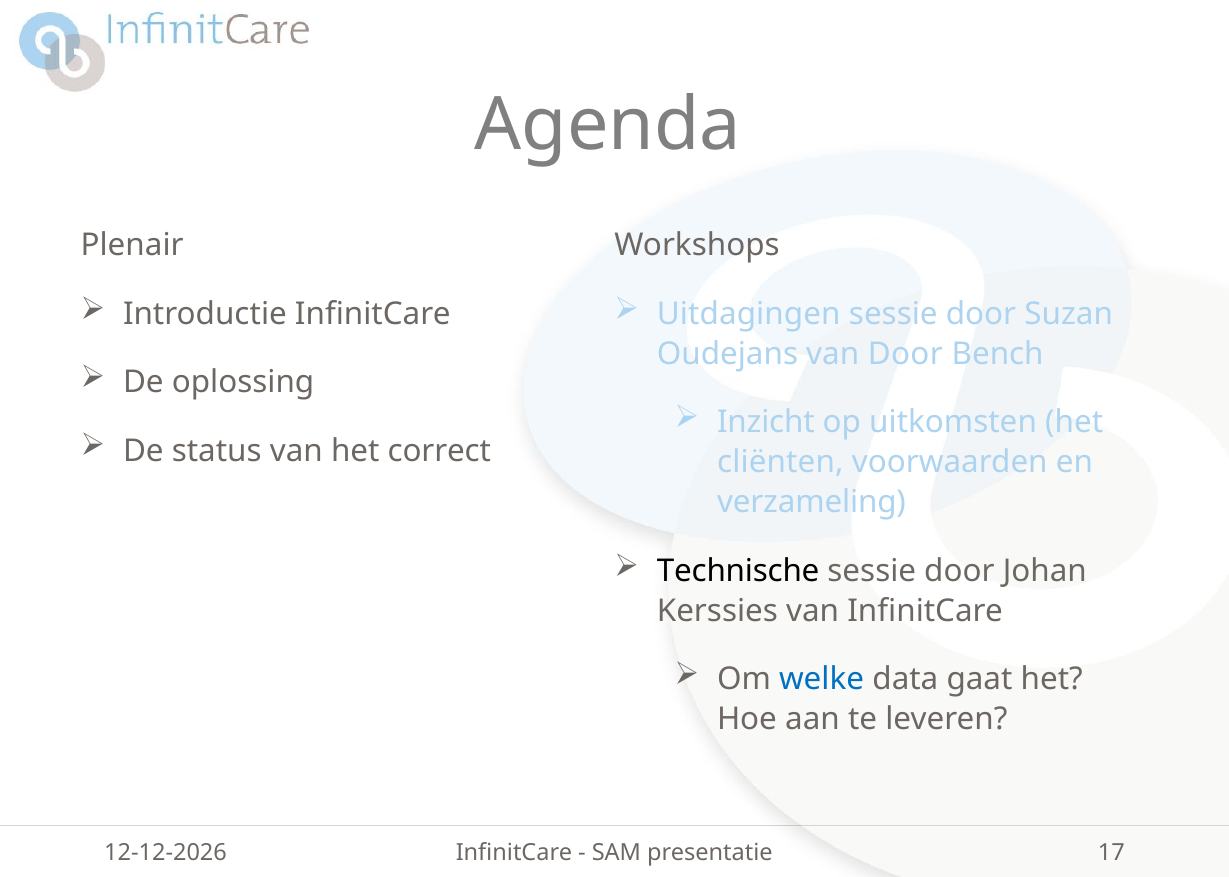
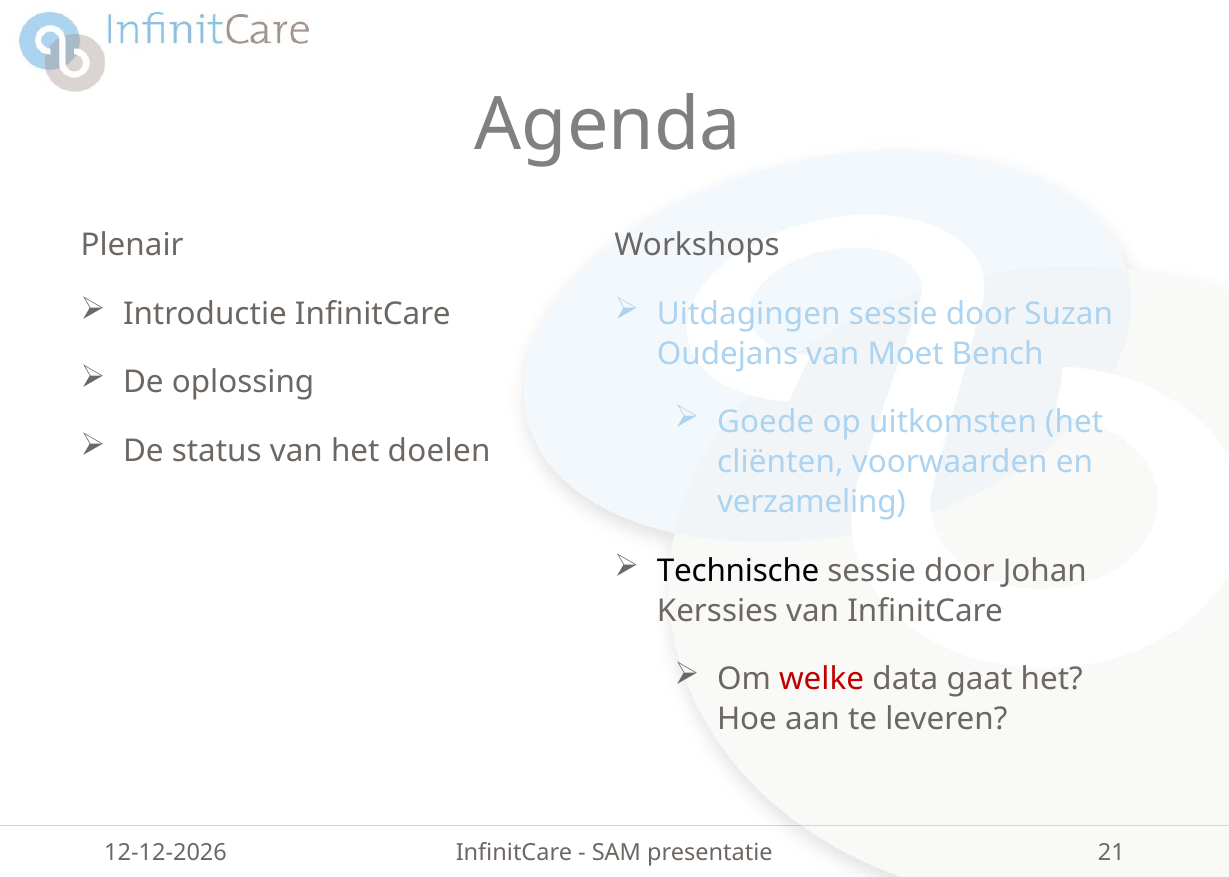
van Door: Door -> Moet
Inzicht: Inzicht -> Goede
correct: correct -> doelen
welke colour: blue -> red
17: 17 -> 21
